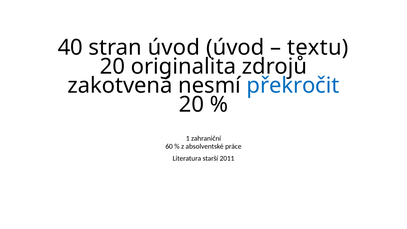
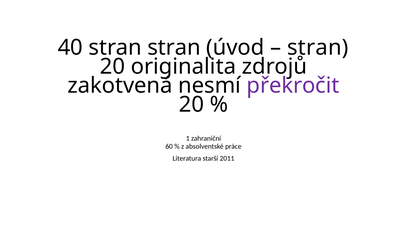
stran úvod: úvod -> stran
textu at (318, 47): textu -> stran
překročit colour: blue -> purple
